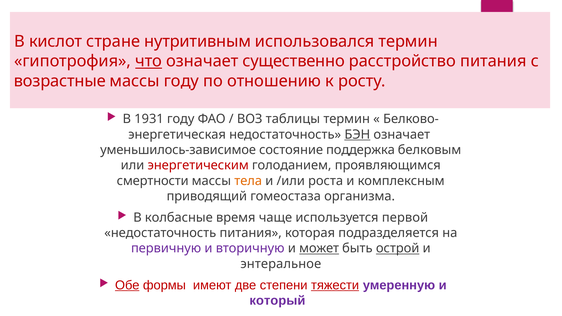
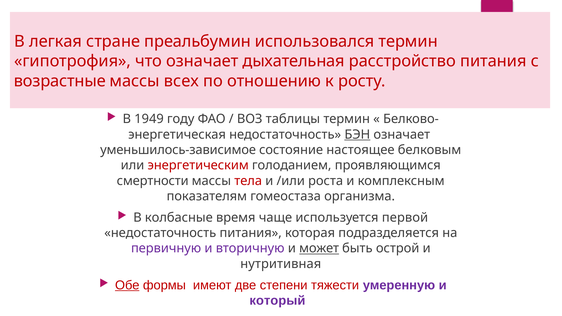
кислот: кислот -> легкая
нутритивным: нутритивным -> преальбумин
что underline: present -> none
существенно: существенно -> дыхательная
массы году: году -> всех
1931: 1931 -> 1949
поддержка: поддержка -> настоящее
тела colour: orange -> red
приводящий: приводящий -> показателям
острой underline: present -> none
энтеральное: энтеральное -> нутритивная
тяжести underline: present -> none
